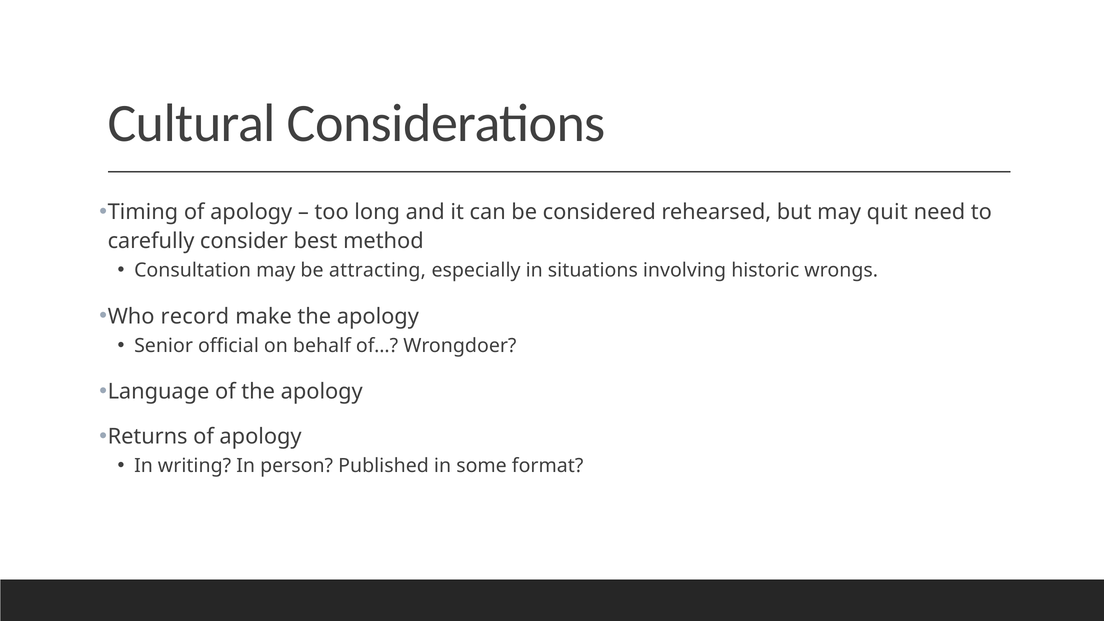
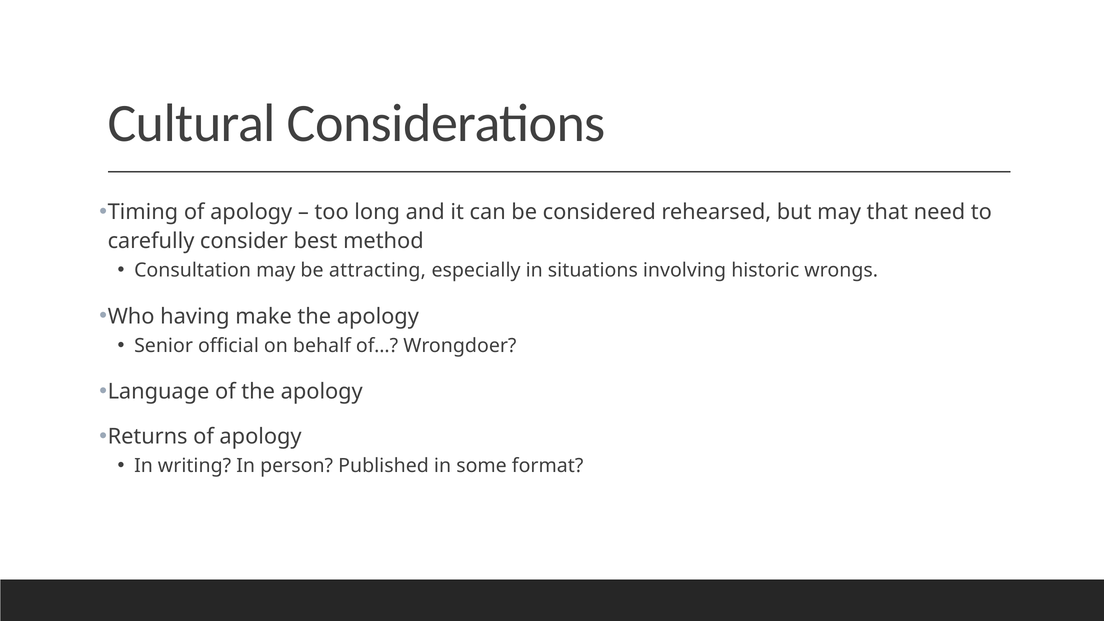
quit: quit -> that
record: record -> having
